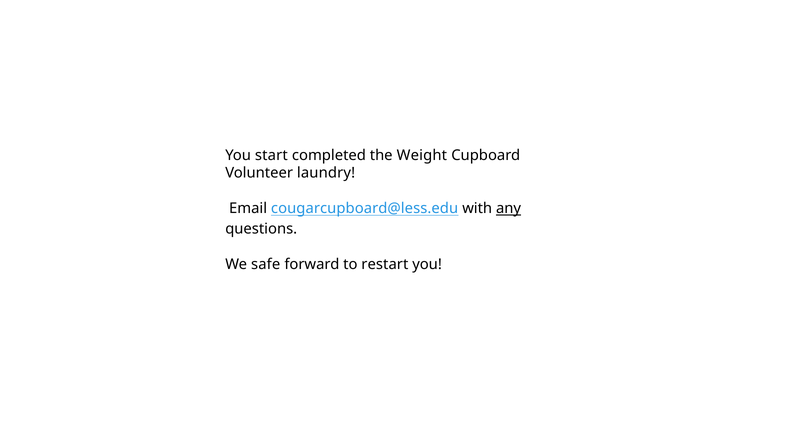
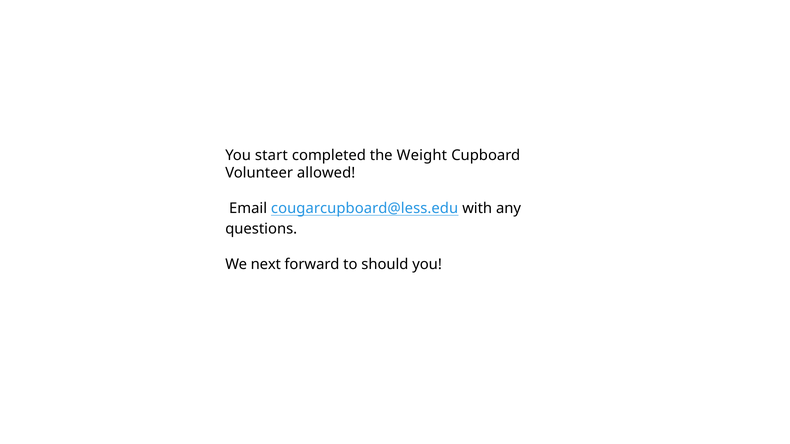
laundry: laundry -> allowed
any underline: present -> none
safe: safe -> next
restart: restart -> should
